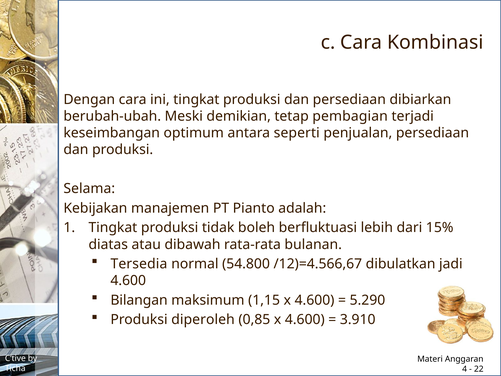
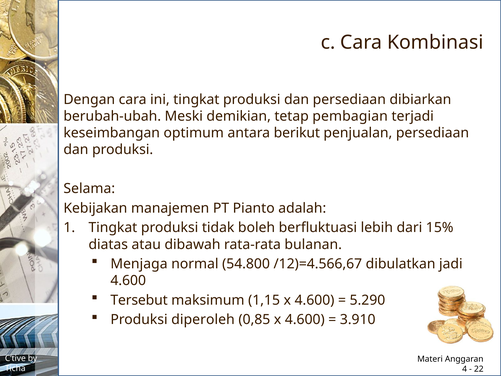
seperti: seperti -> berikut
Tersedia: Tersedia -> Menjaga
Bilangan: Bilangan -> Tersebut
